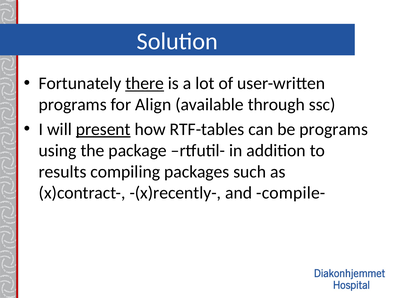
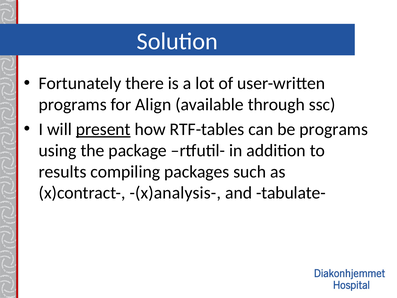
there underline: present -> none
-(x)recently-: -(x)recently- -> -(x)analysis-
compile-: compile- -> tabulate-
